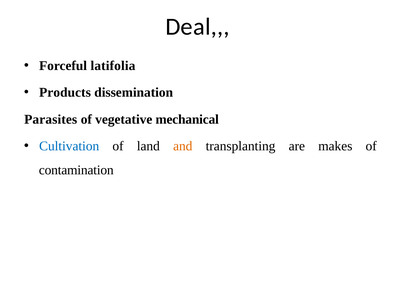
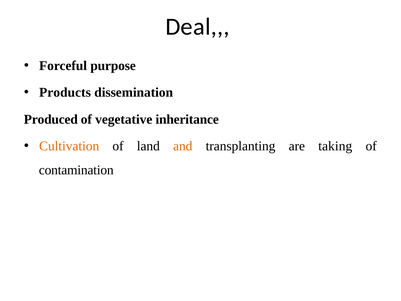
latifolia: latifolia -> purpose
Parasites: Parasites -> Produced
mechanical: mechanical -> inheritance
Cultivation colour: blue -> orange
makes: makes -> taking
